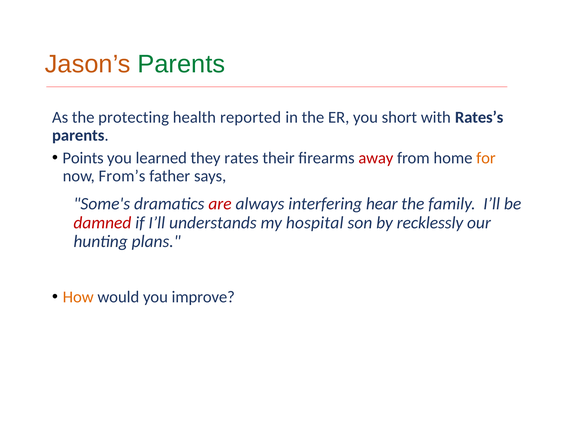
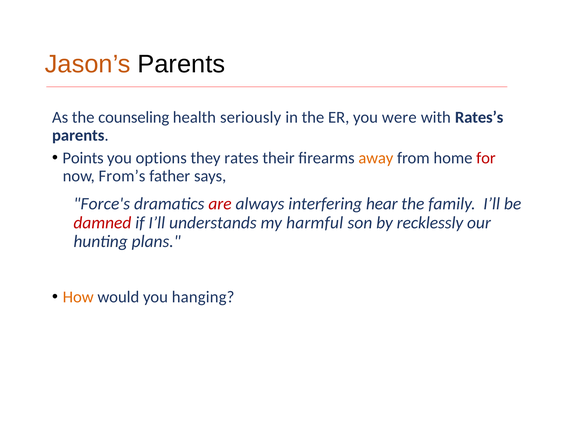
Parents at (181, 64) colour: green -> black
protecting: protecting -> counseling
reported: reported -> seriously
short: short -> were
learned: learned -> options
away colour: red -> orange
for colour: orange -> red
Some's: Some's -> Force's
hospital: hospital -> harmful
improve: improve -> hanging
